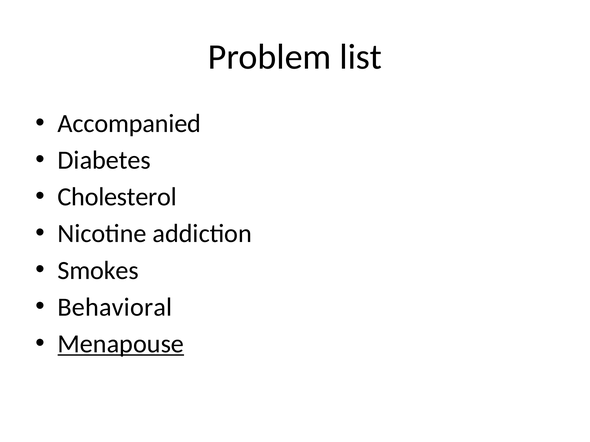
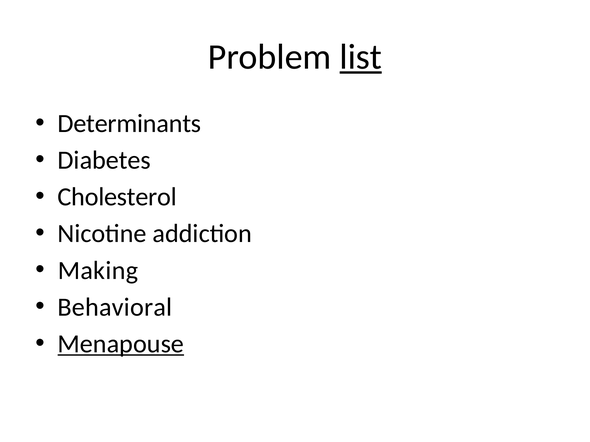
list underline: none -> present
Accompanied: Accompanied -> Determinants
Smokes: Smokes -> Making
